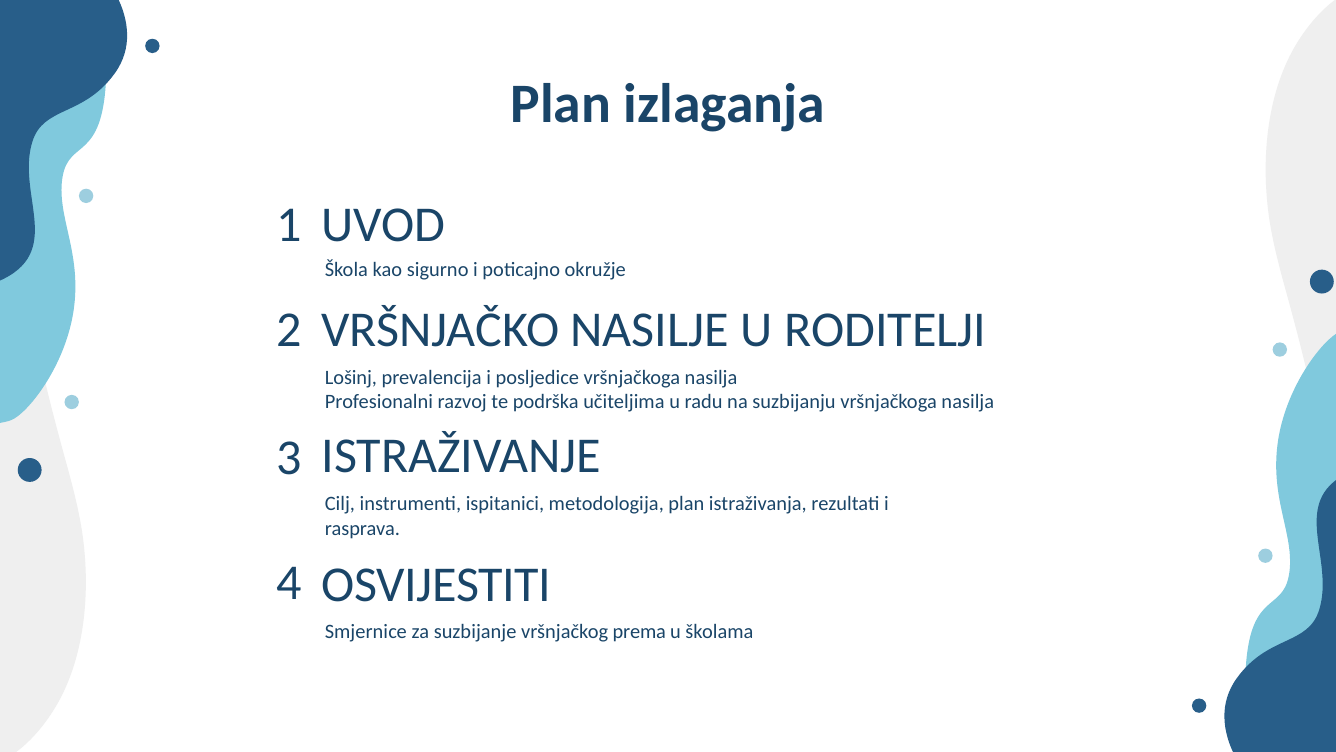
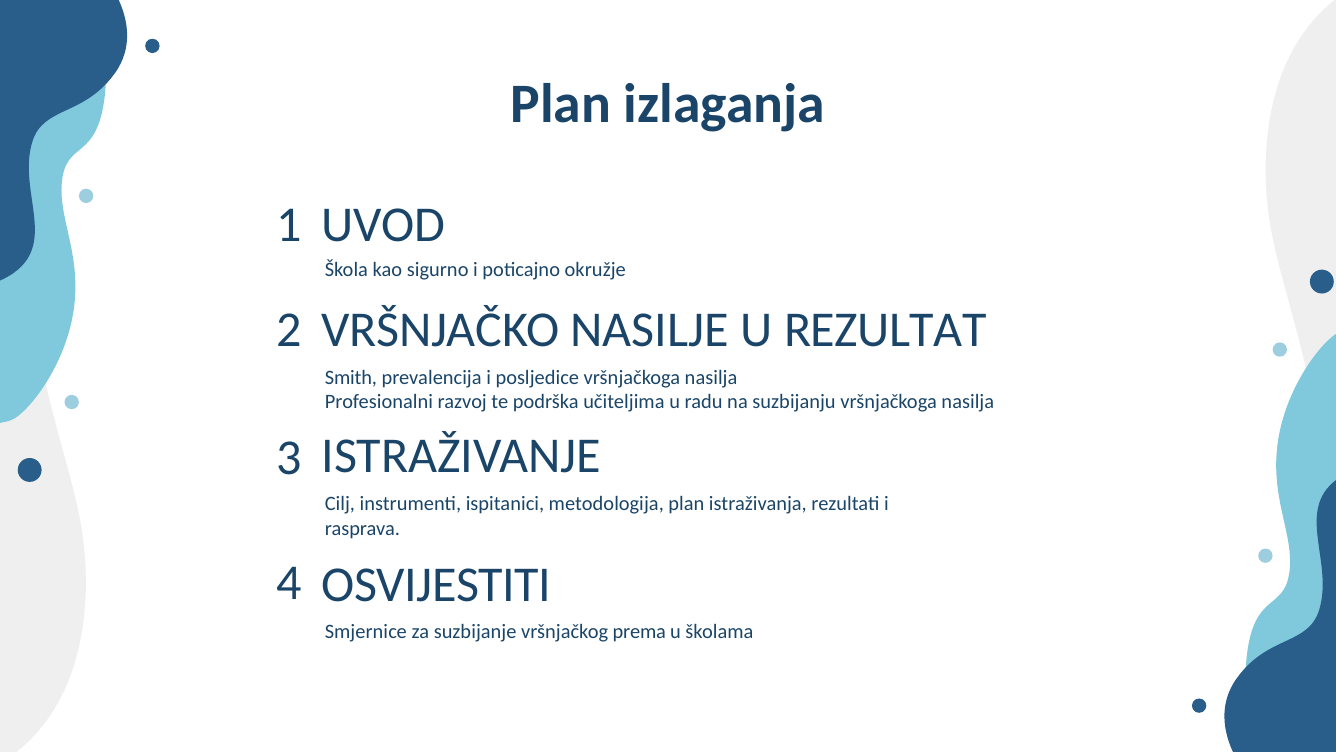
RODITELJI: RODITELJI -> REZULTAT
Lošinj: Lošinj -> Smith
